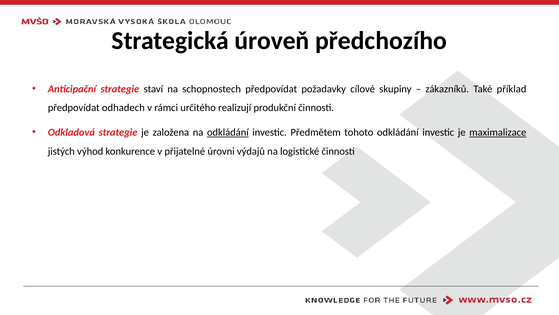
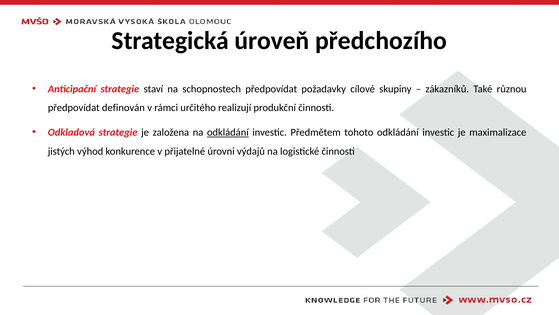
příklad: příklad -> různou
odhadech: odhadech -> definován
maximalizace underline: present -> none
